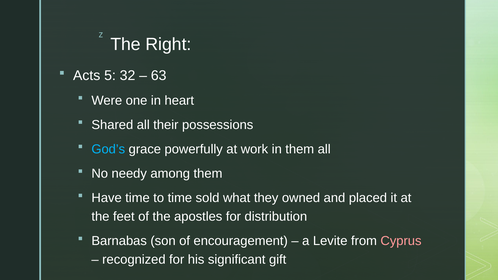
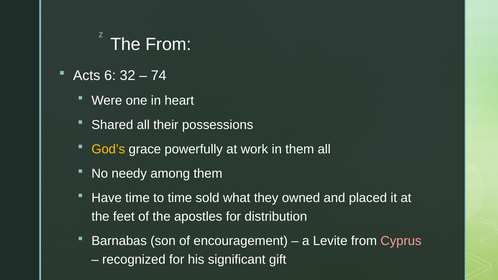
The Right: Right -> From
5: 5 -> 6
63: 63 -> 74
God’s colour: light blue -> yellow
